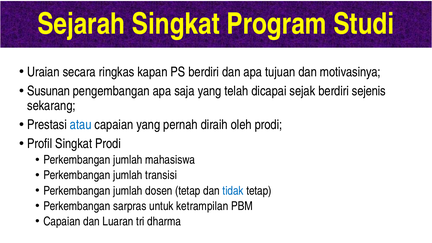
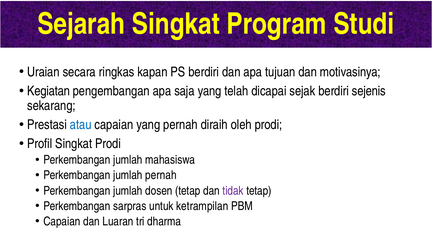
Susunan: Susunan -> Kegiatan
jumlah transisi: transisi -> pernah
tidak colour: blue -> purple
